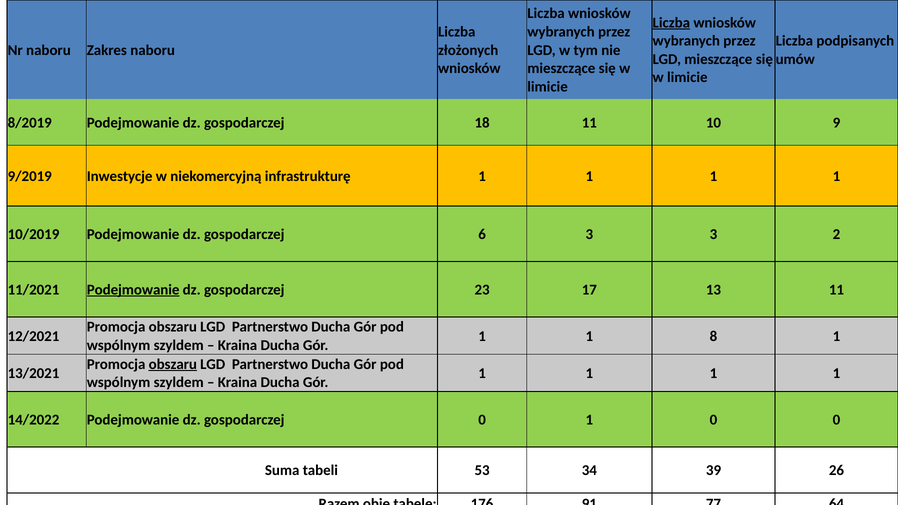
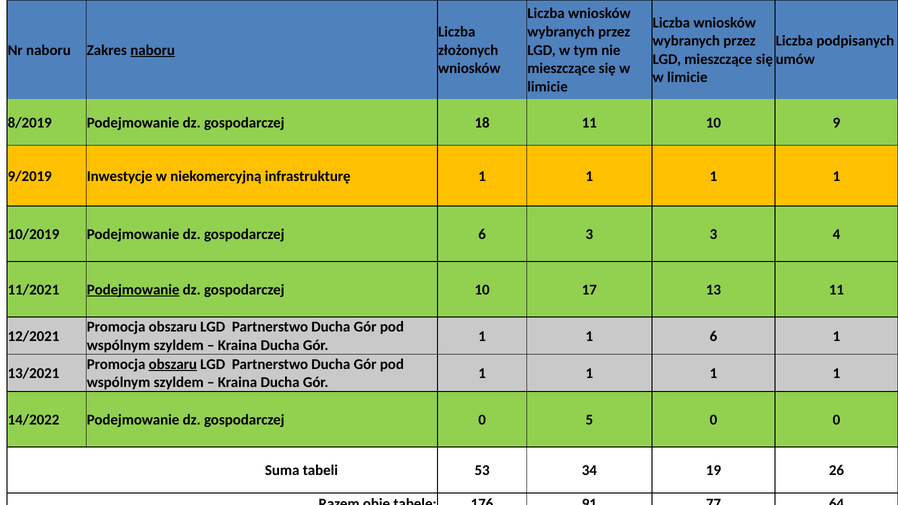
Liczba at (671, 23) underline: present -> none
naboru at (153, 50) underline: none -> present
2: 2 -> 4
gospodarczej 23: 23 -> 10
1 8: 8 -> 6
0 1: 1 -> 5
39: 39 -> 19
